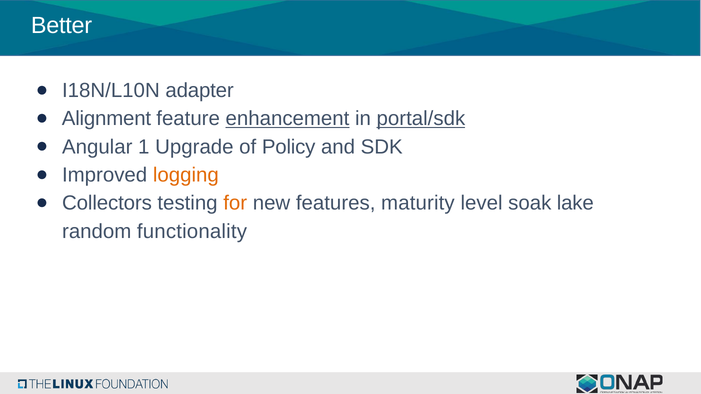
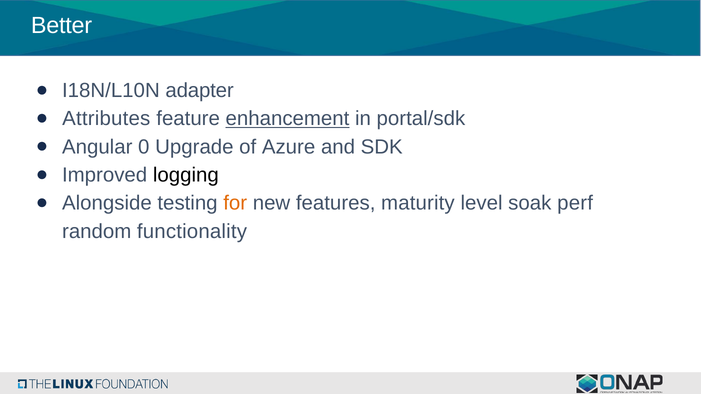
Alignment: Alignment -> Attributes
portal/sdk underline: present -> none
1: 1 -> 0
Policy: Policy -> Azure
logging colour: orange -> black
Collectors: Collectors -> Alongside
lake: lake -> perf
